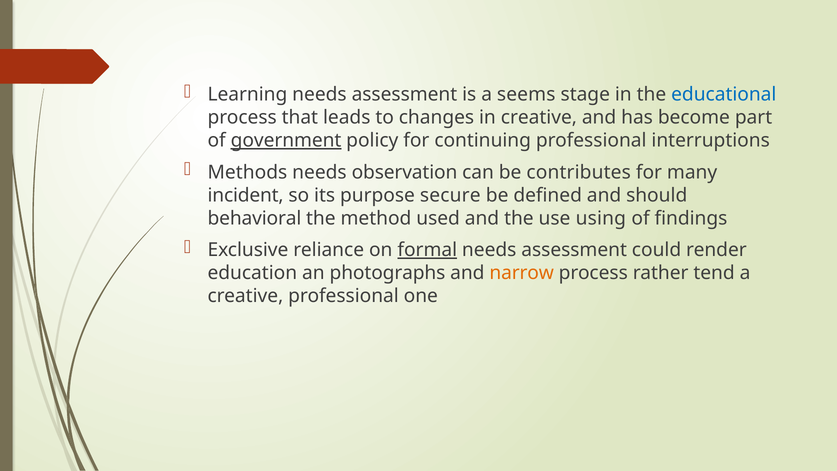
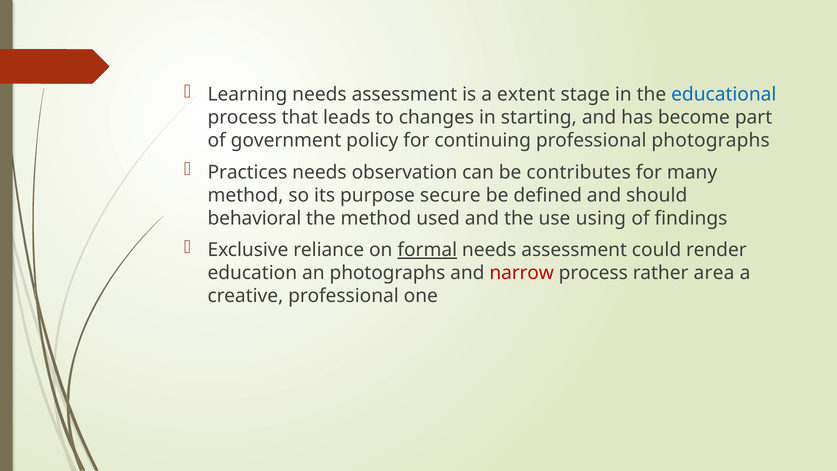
seems: seems -> extent
in creative: creative -> starting
government underline: present -> none
professional interruptions: interruptions -> photographs
Methods: Methods -> Practices
incident at (246, 195): incident -> method
narrow colour: orange -> red
tend: tend -> area
